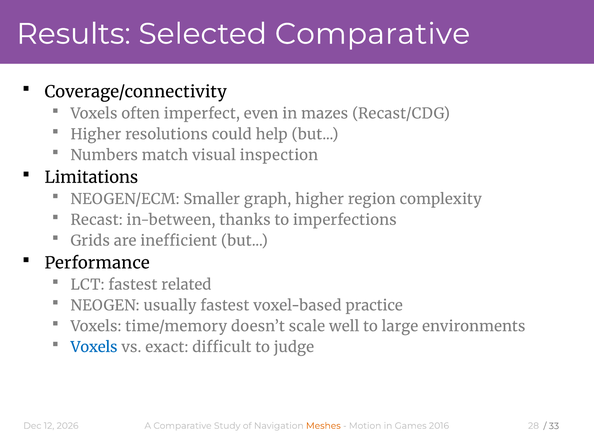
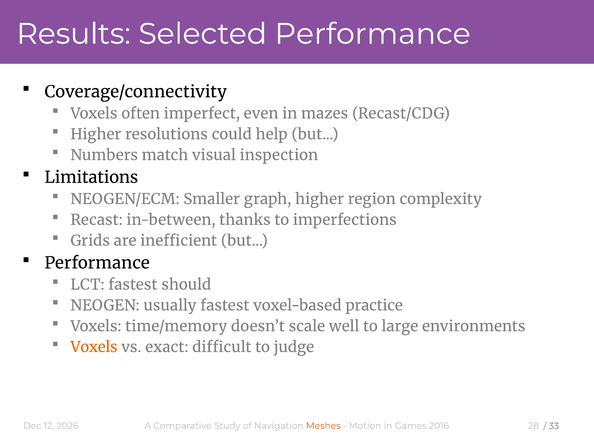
Selected Comparative: Comparative -> Performance
related: related -> should
Voxels at (94, 347) colour: blue -> orange
